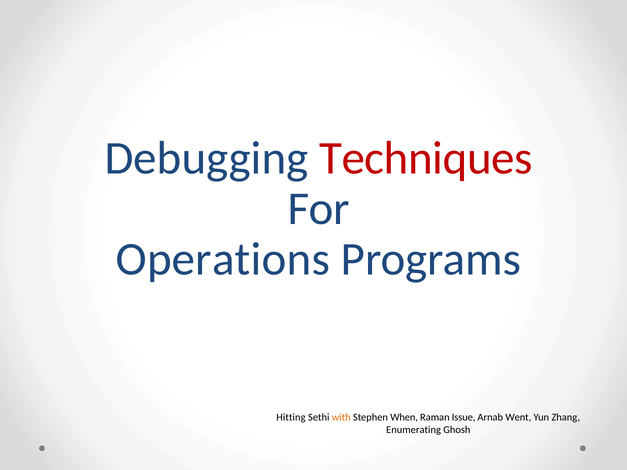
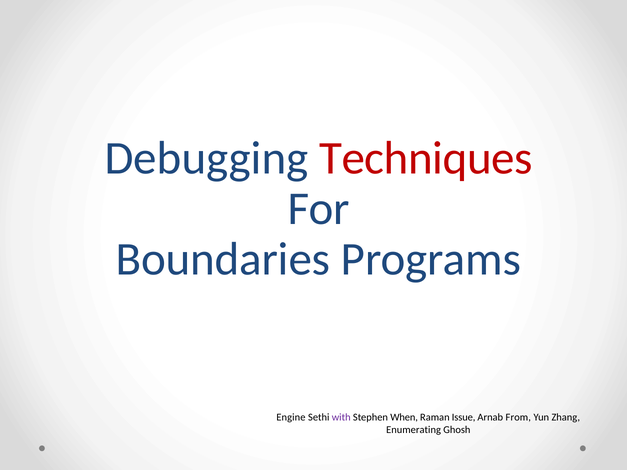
Operations: Operations -> Boundaries
Hitting: Hitting -> Engine
with colour: orange -> purple
Went: Went -> From
